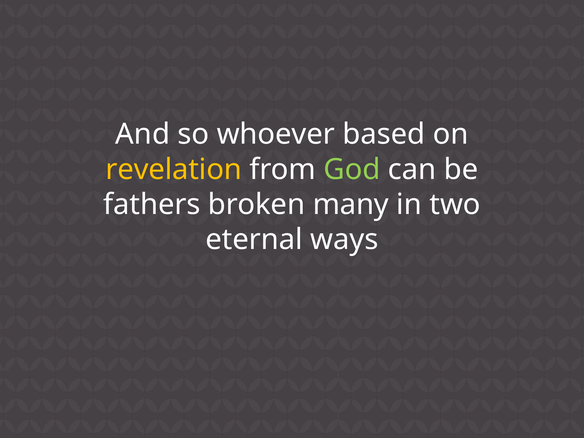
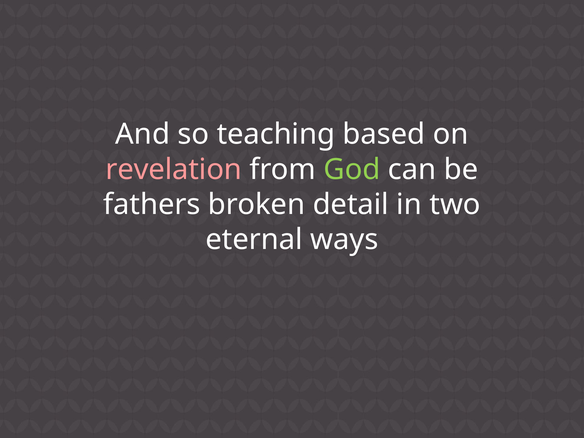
whoever: whoever -> teaching
revelation colour: yellow -> pink
many: many -> detail
